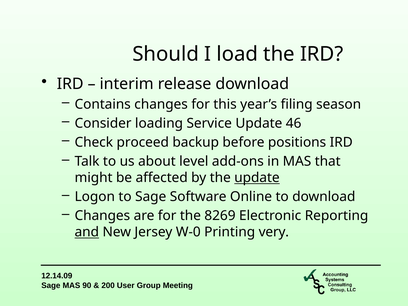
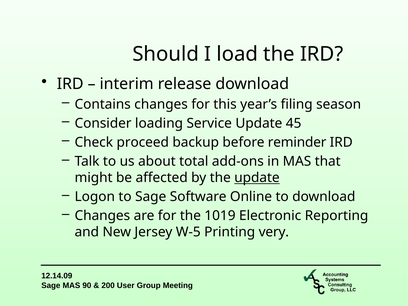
46: 46 -> 45
positions: positions -> reminder
level: level -> total
8269: 8269 -> 1019
and underline: present -> none
W-0: W-0 -> W-5
